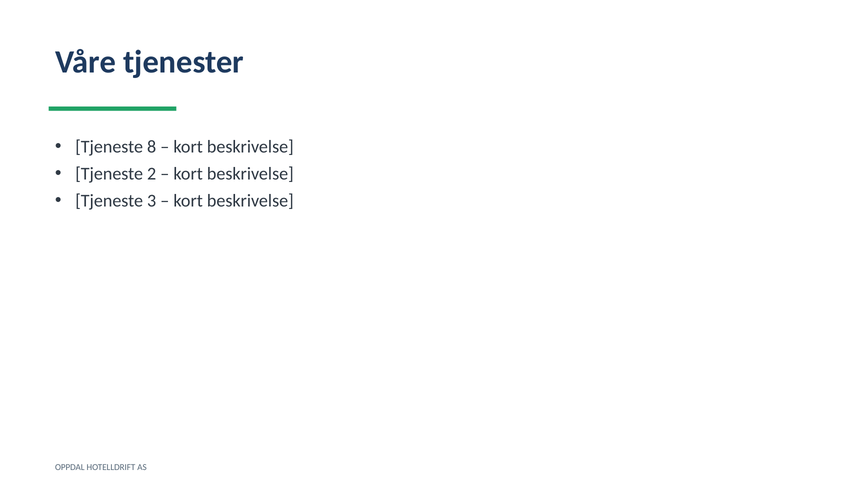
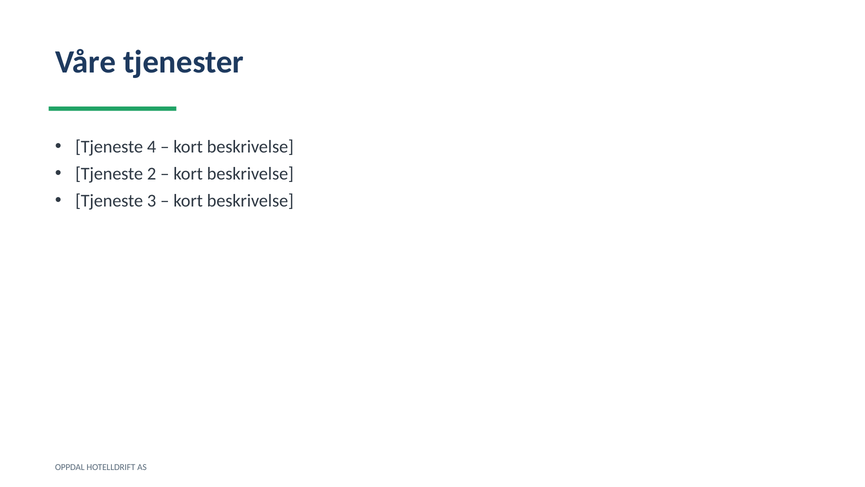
8: 8 -> 4
